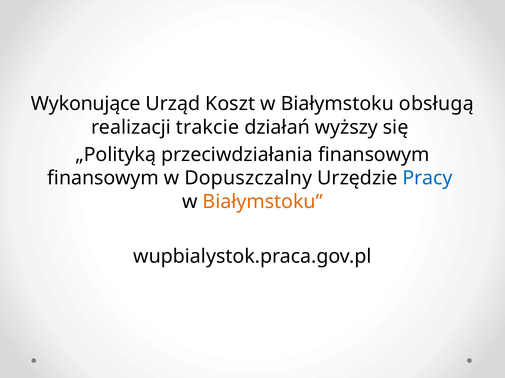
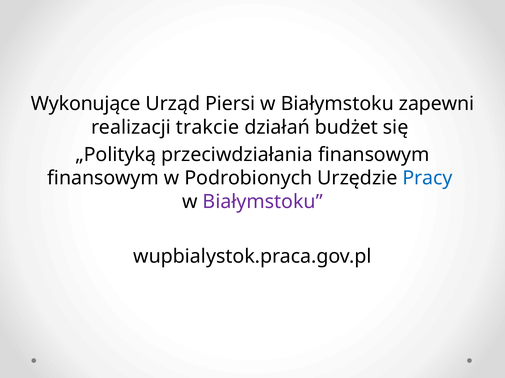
Koszt: Koszt -> Piersi
obsługą: obsługą -> zapewni
wyższy: wyższy -> budżet
Dopuszczalny: Dopuszczalny -> Podrobionych
Białymstoku at (263, 202) colour: orange -> purple
